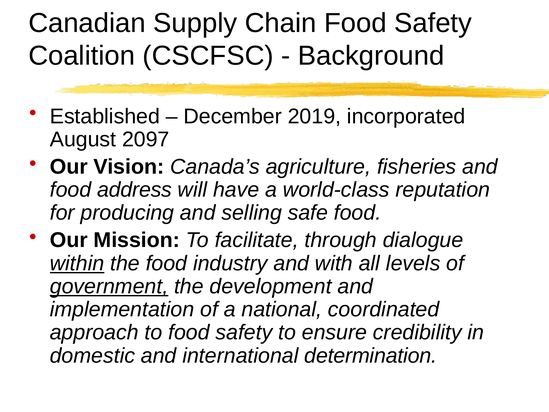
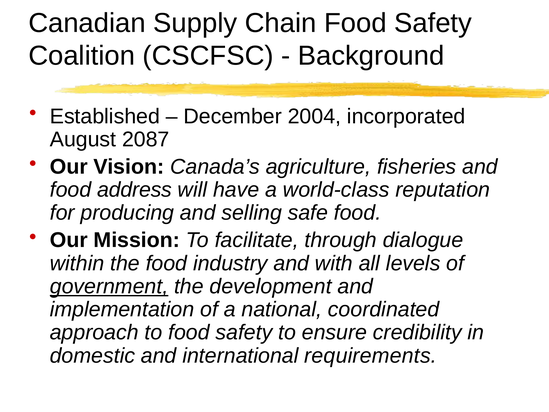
2019: 2019 -> 2004
2097: 2097 -> 2087
within underline: present -> none
determination: determination -> requirements
